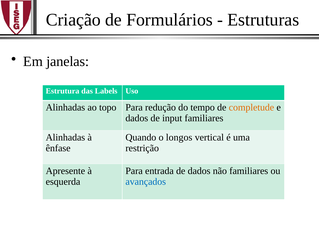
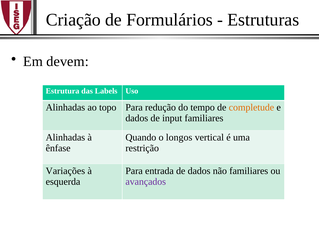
janelas: janelas -> devem
Apresente: Apresente -> Variações
avançados colour: blue -> purple
